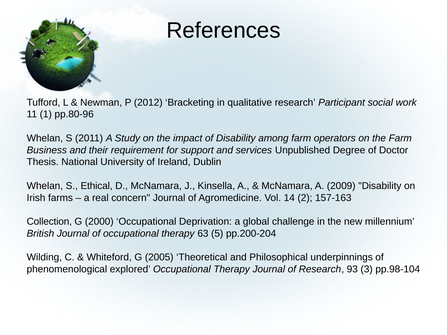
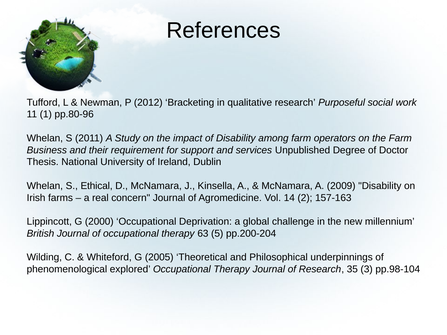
Participant: Participant -> Purposeful
Collection: Collection -> Lippincott
93: 93 -> 35
